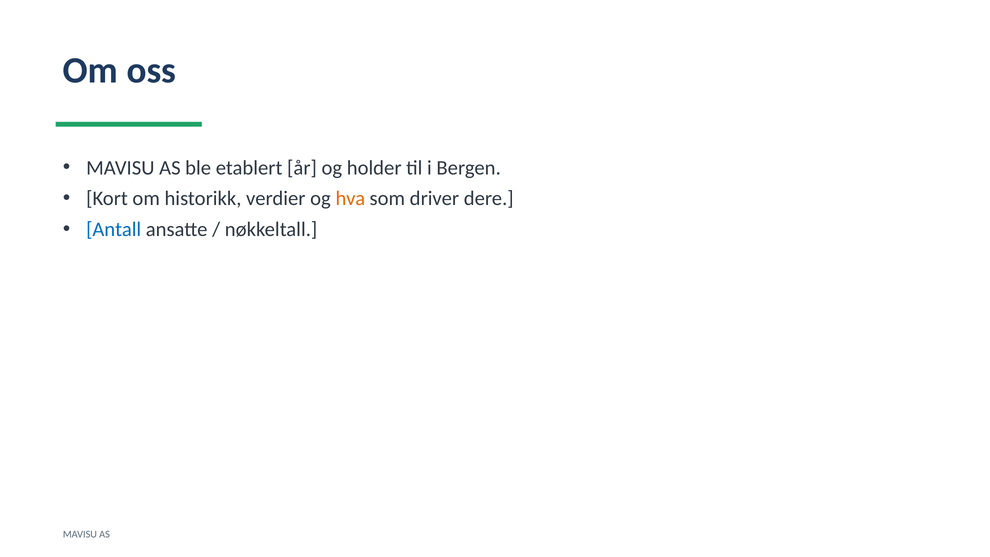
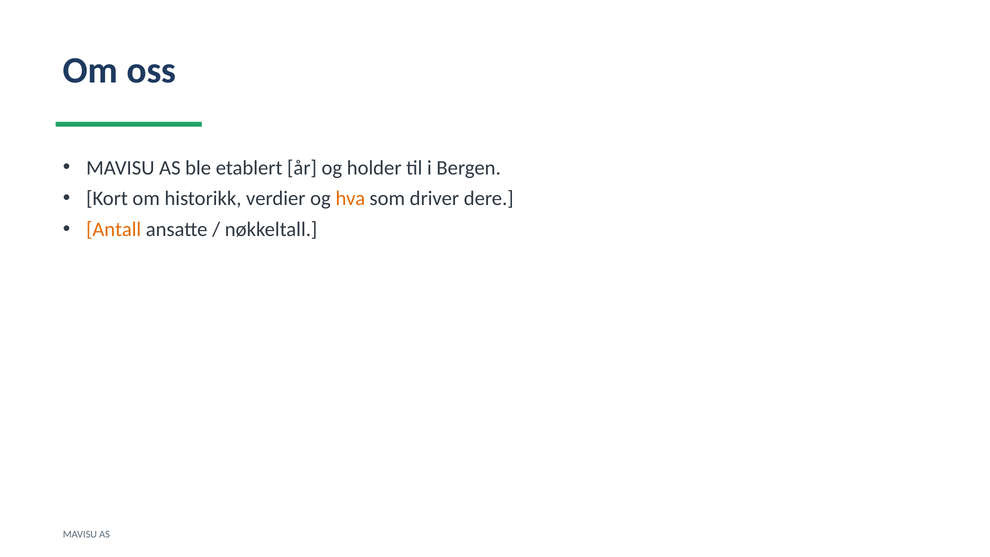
Antall colour: blue -> orange
